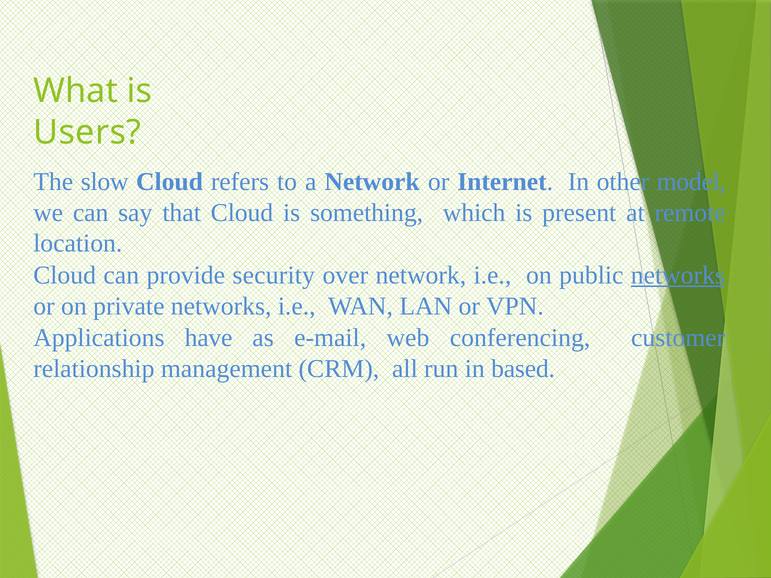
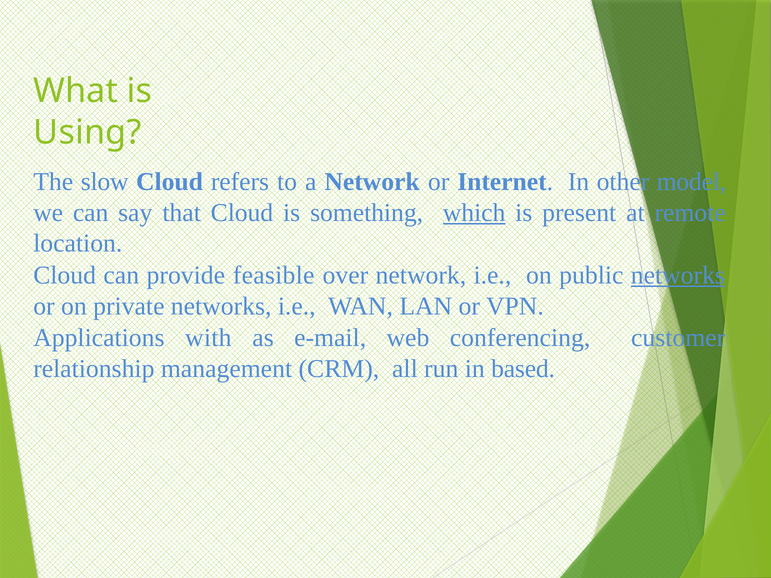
Users: Users -> Using
which underline: none -> present
security: security -> feasible
have: have -> with
